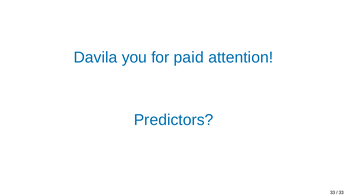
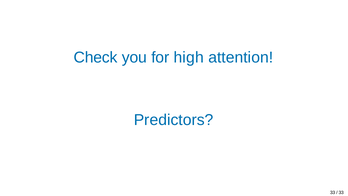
Davila: Davila -> Check
paid: paid -> high
